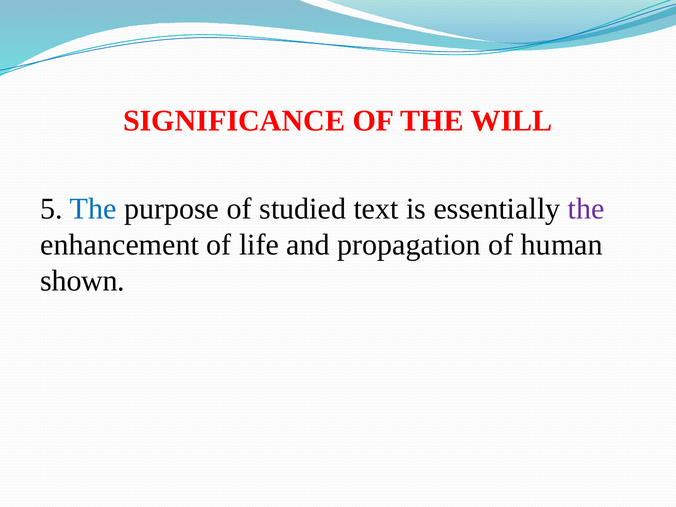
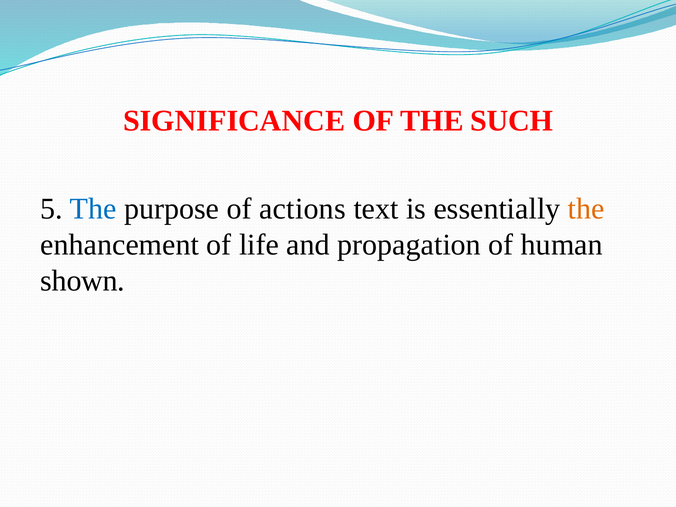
WILL: WILL -> SUCH
studied: studied -> actions
the at (586, 209) colour: purple -> orange
